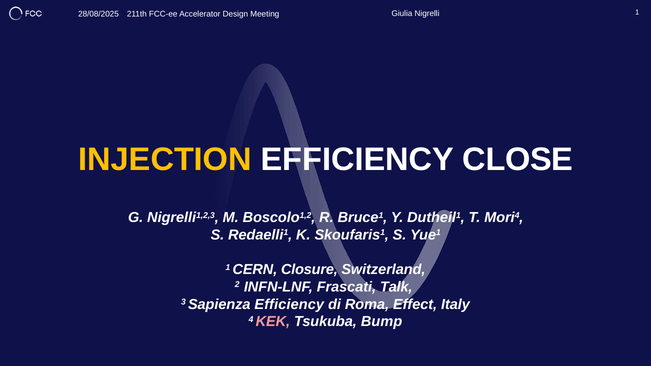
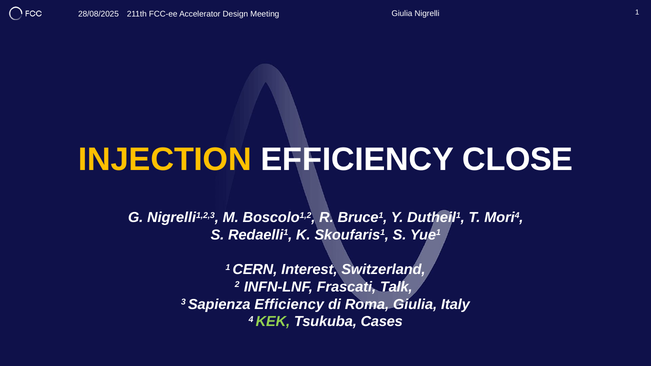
Closure: Closure -> Interest
Roma Effect: Effect -> Giulia
KEK colour: pink -> light green
Bump: Bump -> Cases
